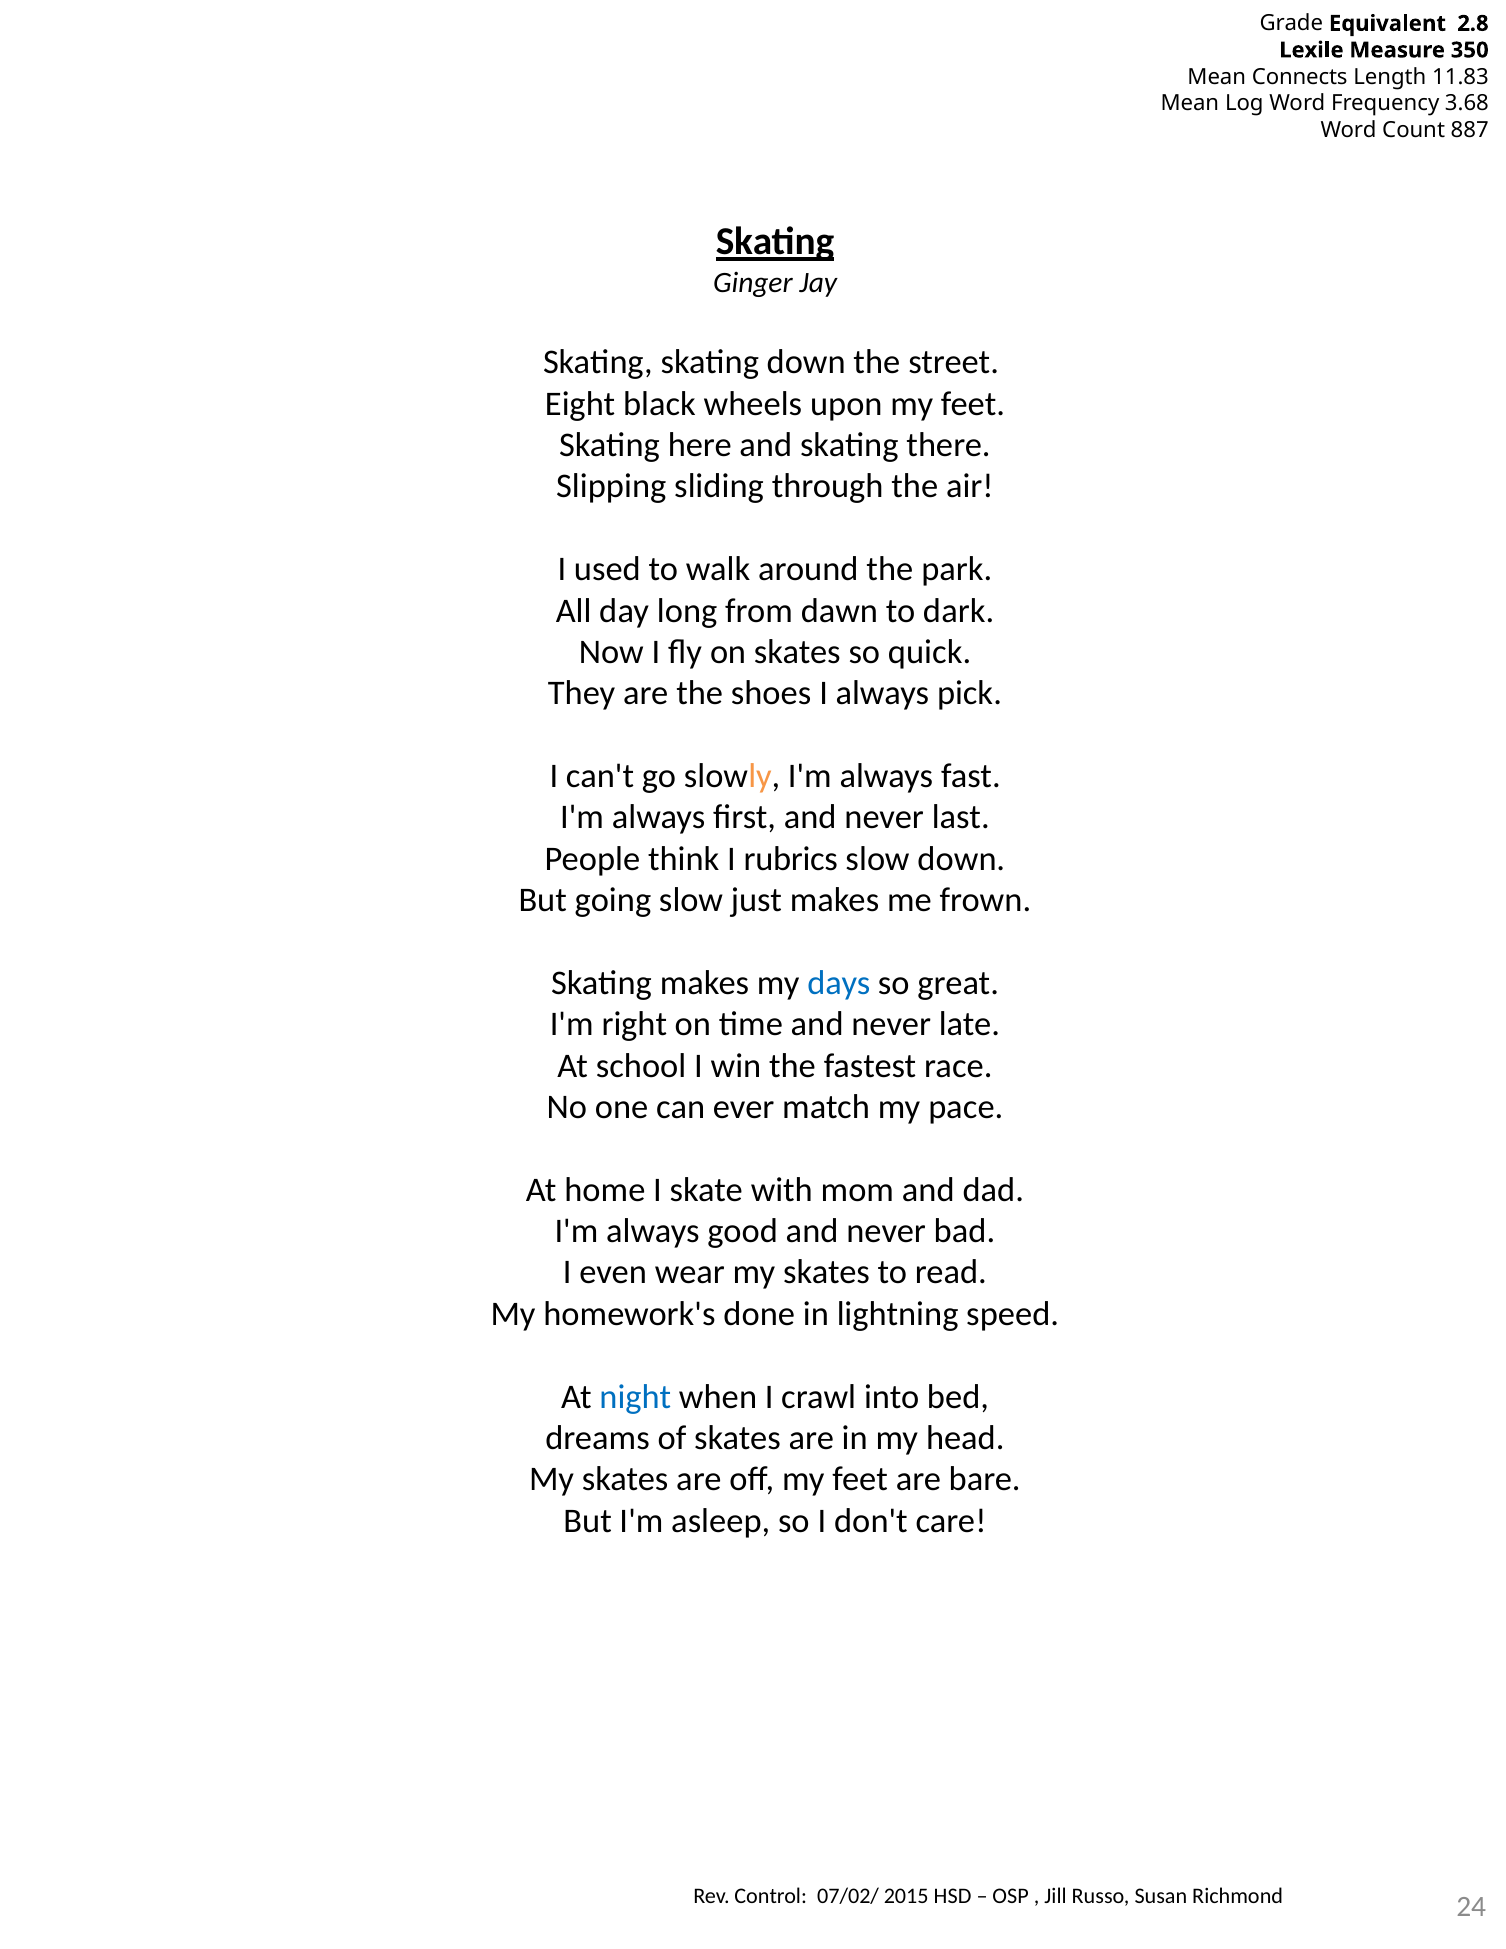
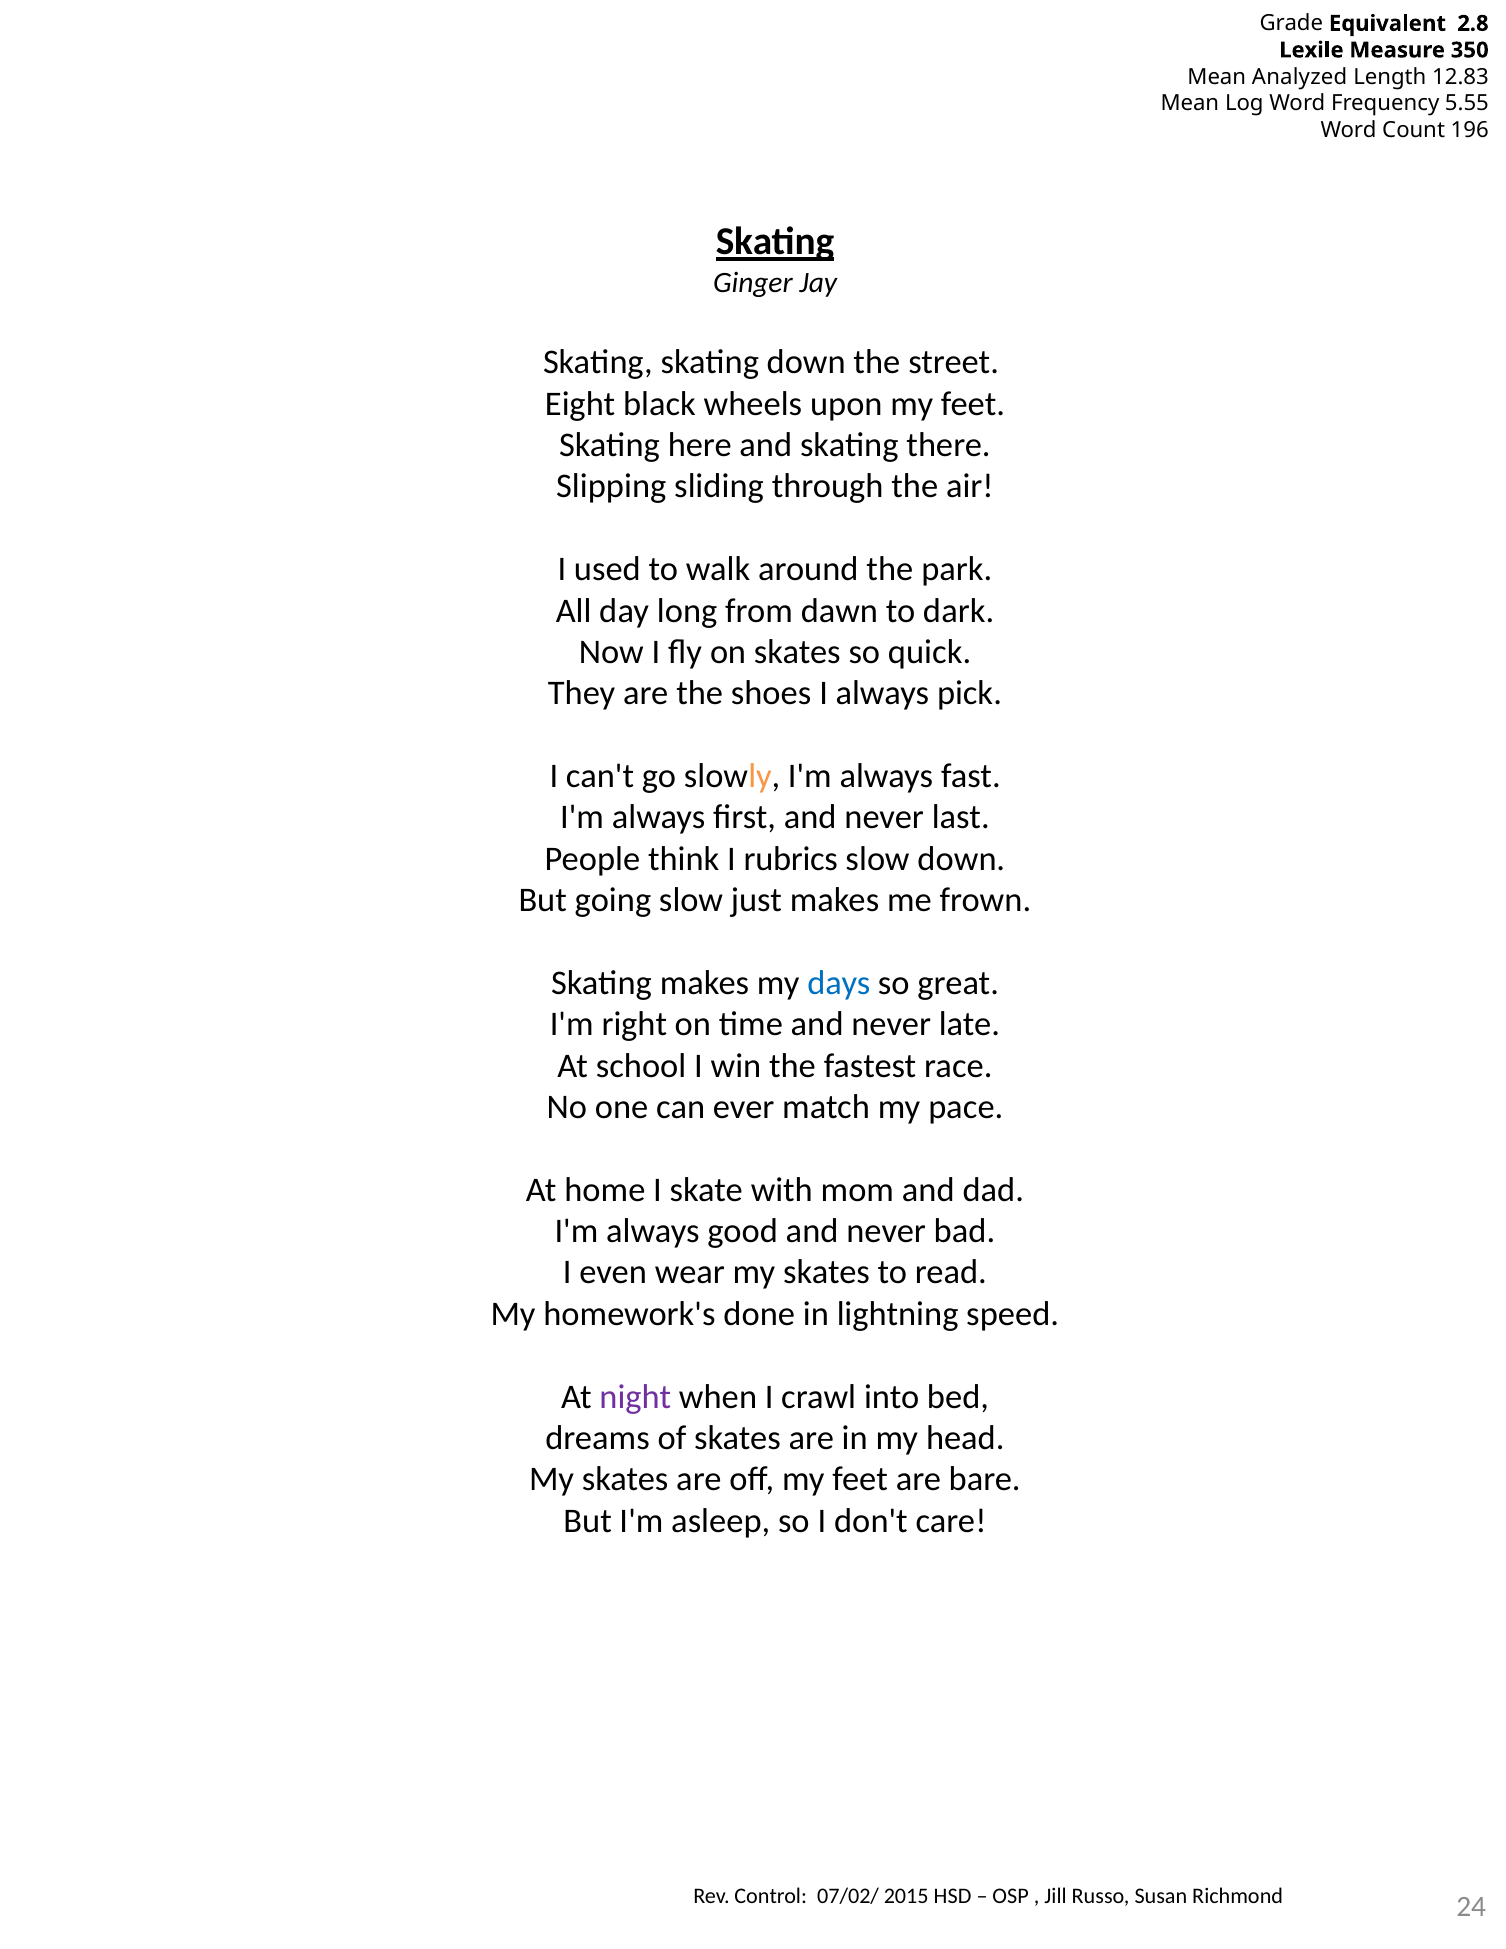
Connects: Connects -> Analyzed
11.83: 11.83 -> 12.83
3.68: 3.68 -> 5.55
887: 887 -> 196
night colour: blue -> purple
